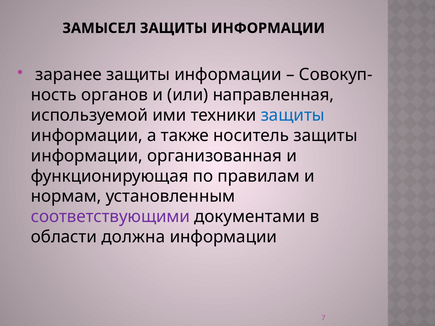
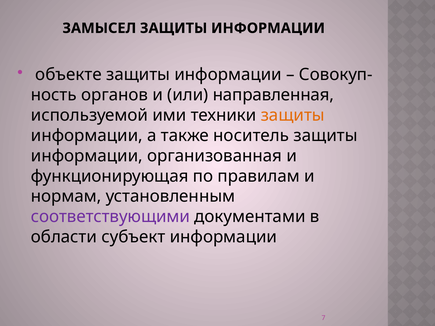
заранее: заранее -> объекте
защиты at (293, 115) colour: blue -> orange
должна: должна -> субъект
